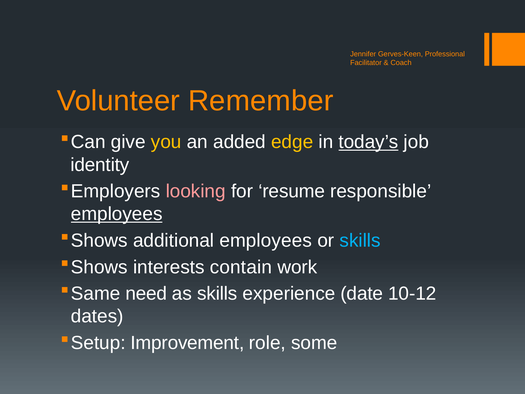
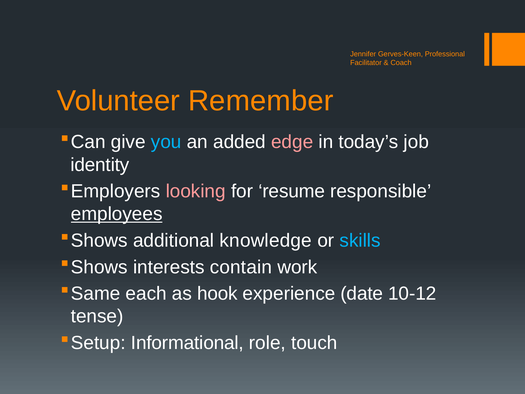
you colour: yellow -> light blue
edge colour: yellow -> pink
today’s underline: present -> none
additional employees: employees -> knowledge
need: need -> each
as skills: skills -> hook
dates: dates -> tense
Improvement: Improvement -> Informational
some: some -> touch
